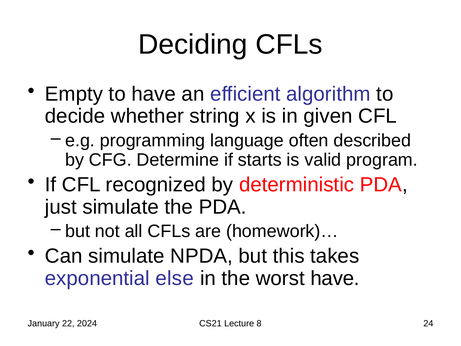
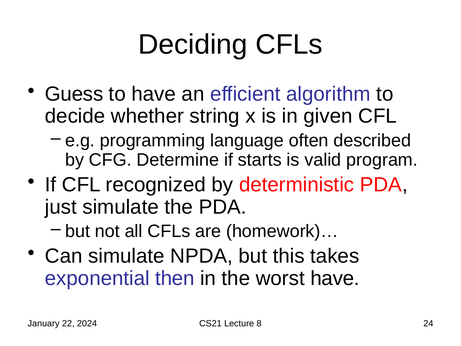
Empty: Empty -> Guess
else: else -> then
